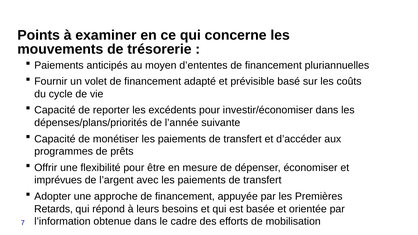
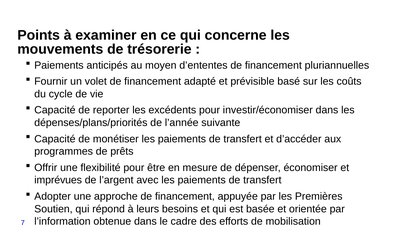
Retards: Retards -> Soutien
